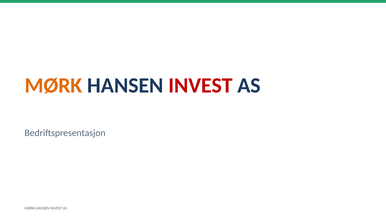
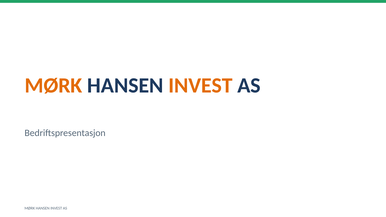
INVEST at (200, 86) colour: red -> orange
